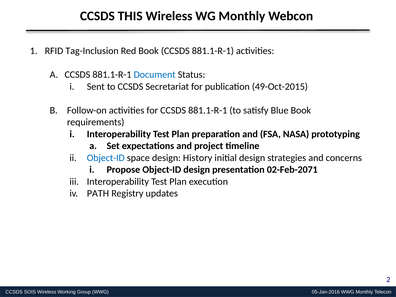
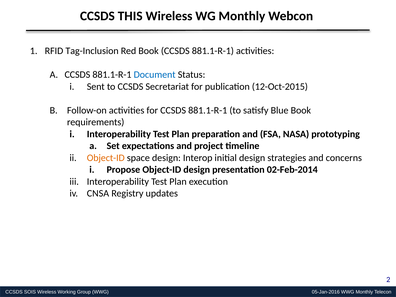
49-Oct-2015: 49-Oct-2015 -> 12-Oct-2015
Object-ID at (106, 158) colour: blue -> orange
History: History -> Interop
02-Feb-2071: 02-Feb-2071 -> 02-Feb-2014
PATH: PATH -> CNSA
